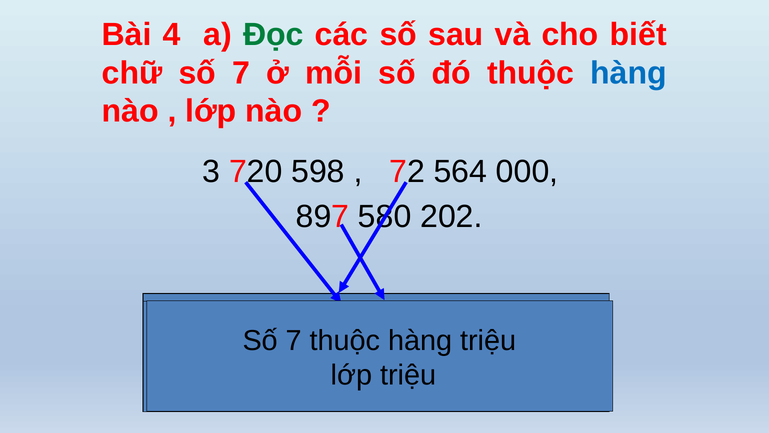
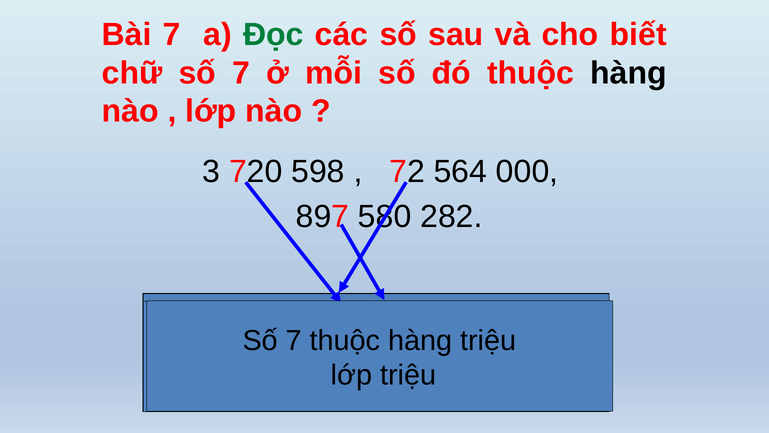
Bài 4: 4 -> 7
hàng at (629, 73) colour: blue -> black
202: 202 -> 282
